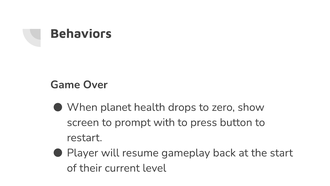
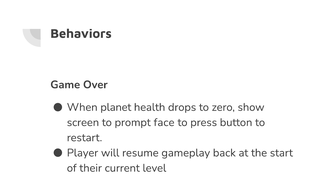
with: with -> face
